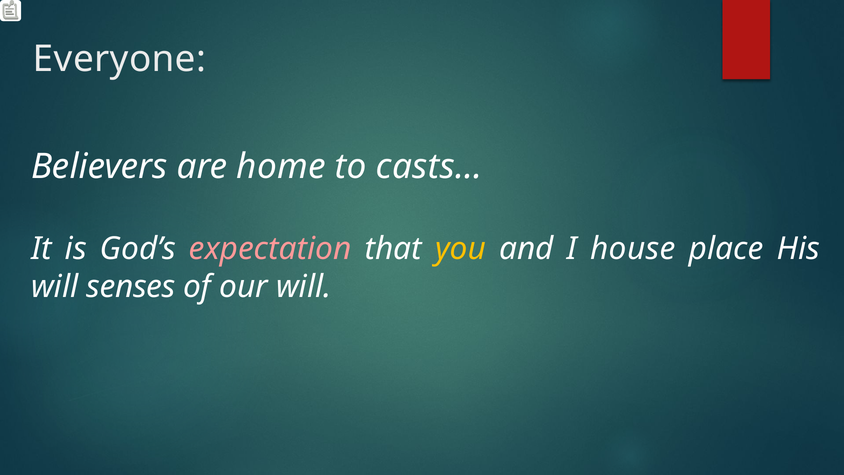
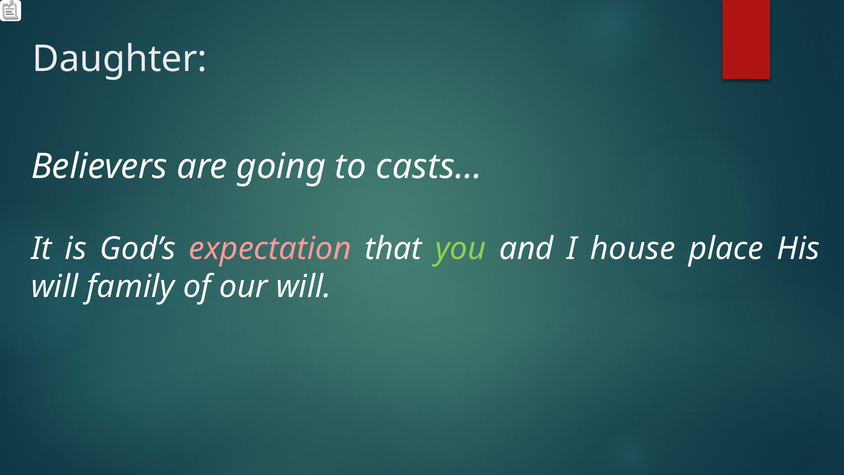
Everyone: Everyone -> Daughter
home: home -> going
you colour: yellow -> light green
senses: senses -> family
